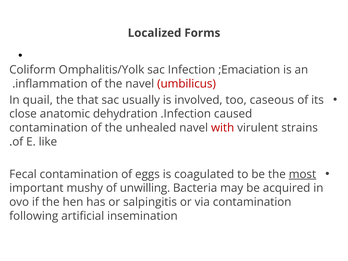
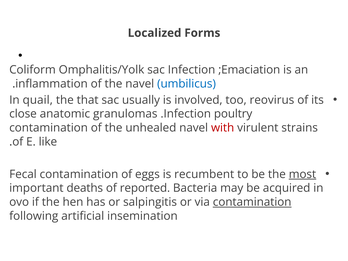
umbilicus colour: red -> blue
caseous: caseous -> reovirus
dehydration: dehydration -> granulomas
caused: caused -> poultry
coagulated: coagulated -> recumbent
mushy: mushy -> deaths
unwilling: unwilling -> reported
contamination at (252, 202) underline: none -> present
